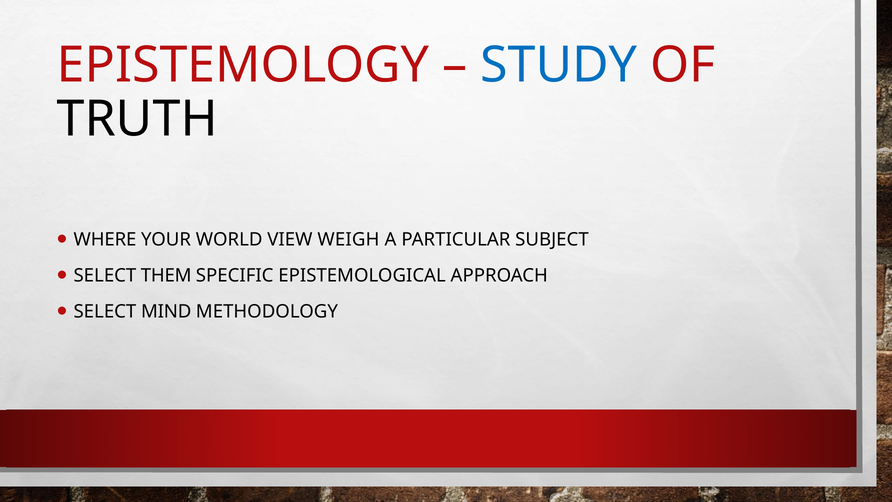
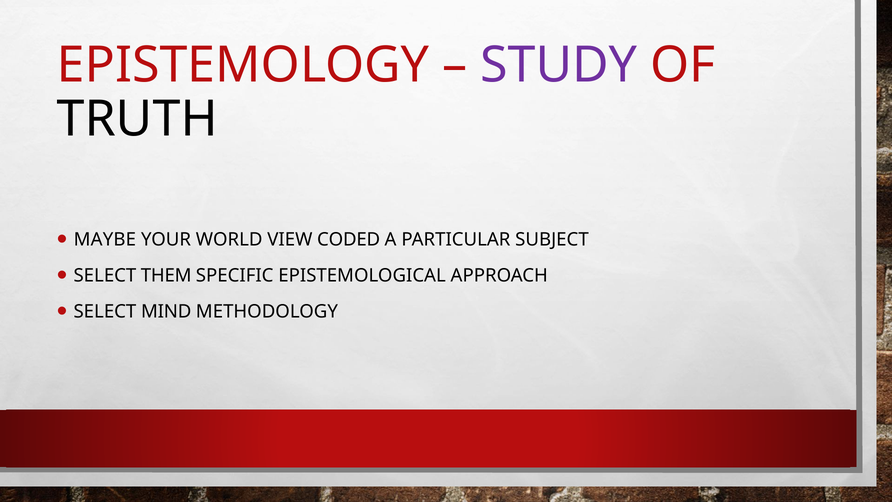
STUDY colour: blue -> purple
WHERE: WHERE -> MAYBE
WEIGH: WEIGH -> CODED
